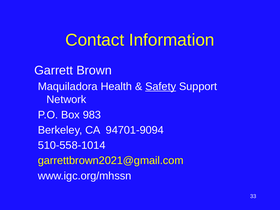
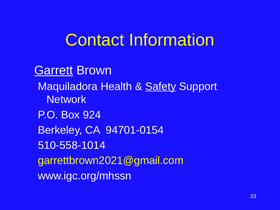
Garrett underline: none -> present
983: 983 -> 924
94701-9094: 94701-9094 -> 94701-0154
